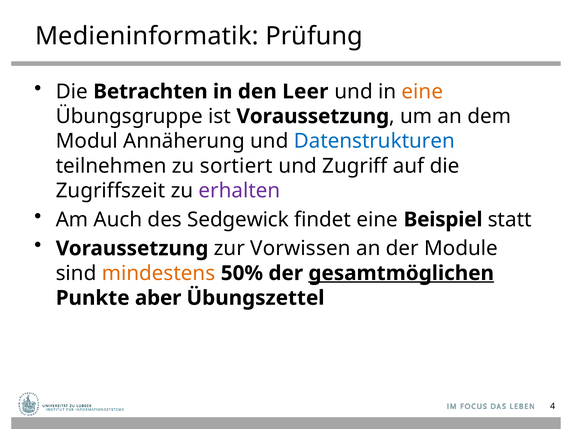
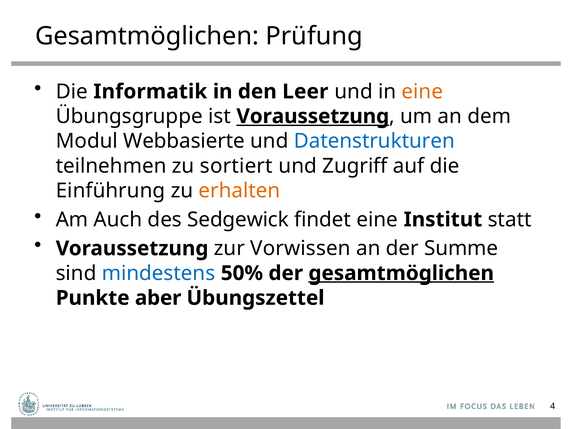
Medieninformatik at (147, 36): Medieninformatik -> Gesamtmöglichen
Betrachten: Betrachten -> Informatik
Voraussetzung at (313, 116) underline: none -> present
Annäherung: Annäherung -> Webbasierte
Zugriffszeit: Zugriffszeit -> Einführung
erhalten colour: purple -> orange
Beispiel: Beispiel -> Institut
Module: Module -> Summe
mindestens colour: orange -> blue
